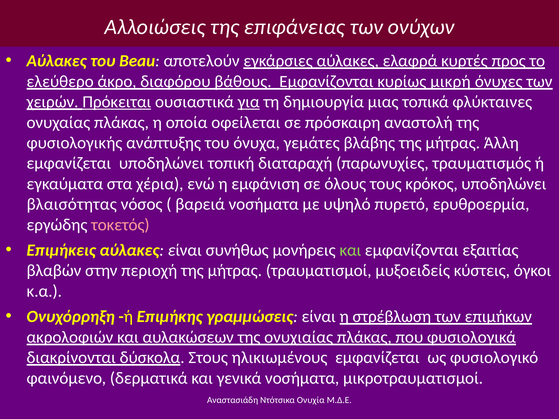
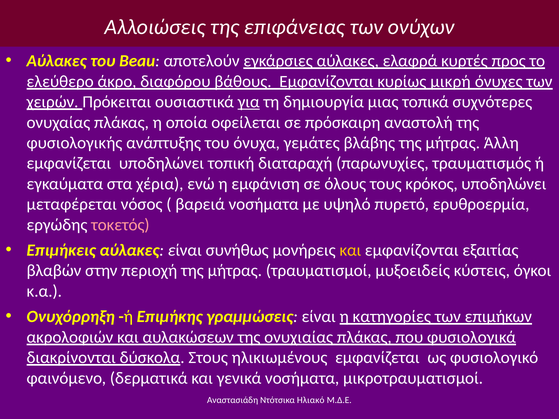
Πρόκειται underline: present -> none
φλύκταινες: φλύκταινες -> συχνότερες
βλαισότητας: βλαισότητας -> μεταφέρεται
και at (350, 250) colour: light green -> yellow
στρέβλωση: στρέβλωση -> κατηγορίες
Ονυχία: Ονυχία -> Ηλιακό
